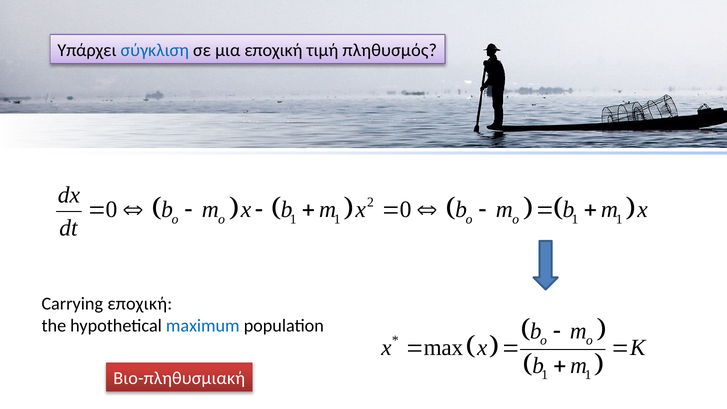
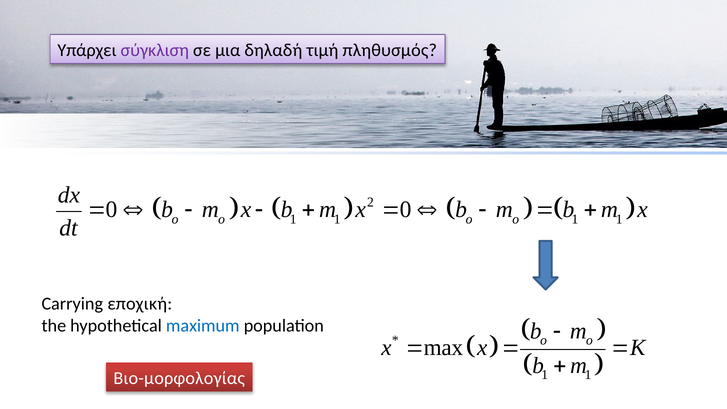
σύγκλιση colour: blue -> purple
μια εποχική: εποχική -> δηλαδή
Βιο-πληθυσμιακή: Βιο-πληθυσμιακή -> Βιο-μορφολογίας
